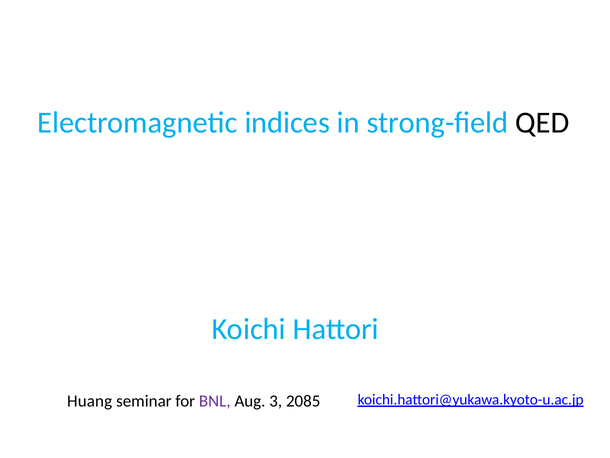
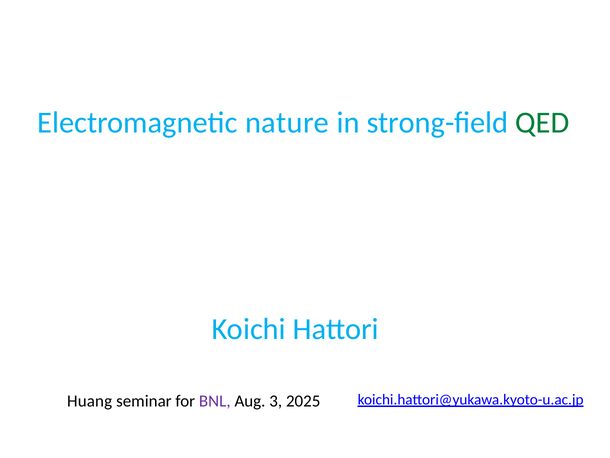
indices: indices -> nature
QED colour: black -> green
2085: 2085 -> 2025
